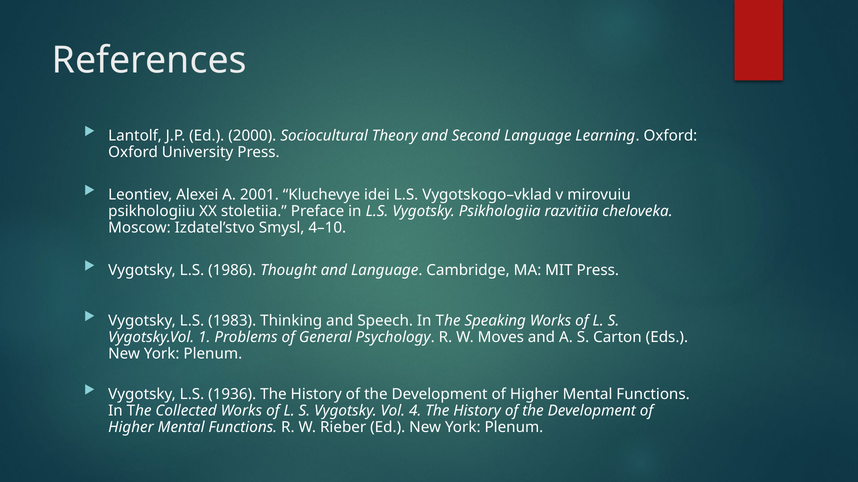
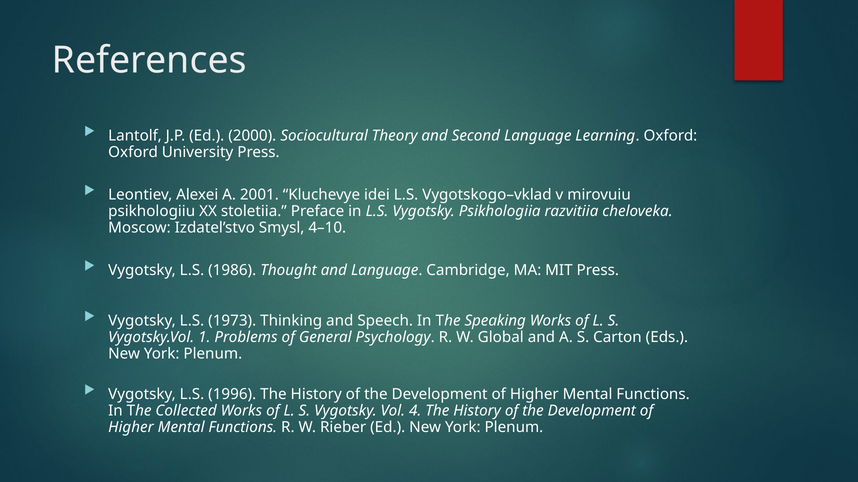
1983: 1983 -> 1973
Moves: Moves -> Global
1936: 1936 -> 1996
